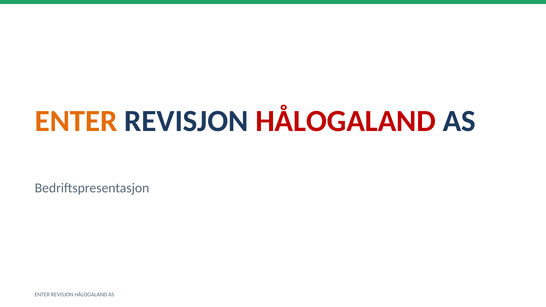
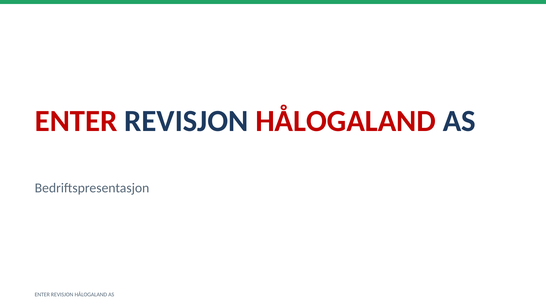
ENTER at (76, 121) colour: orange -> red
